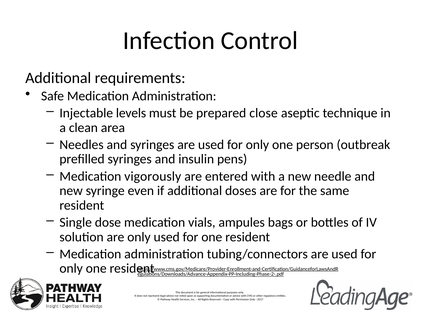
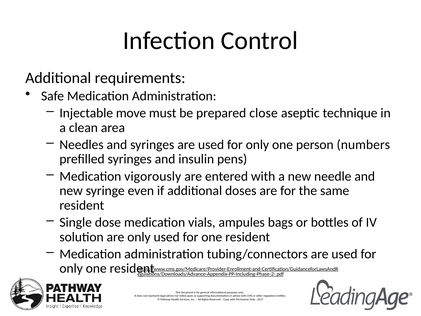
levels: levels -> move
outbreak: outbreak -> numbers
